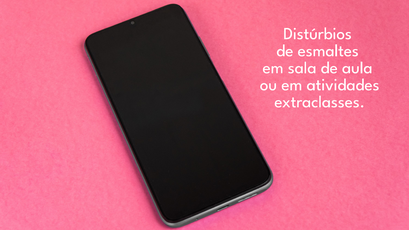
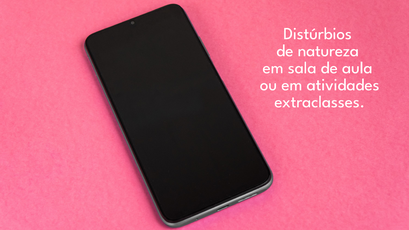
esmaltes: esmaltes -> natureza
